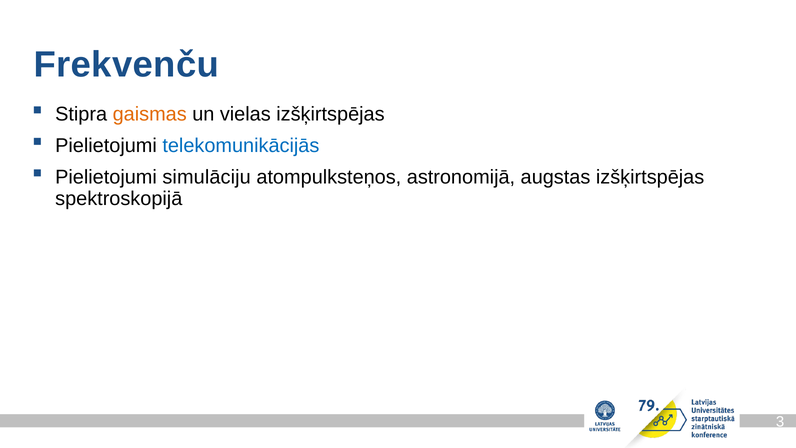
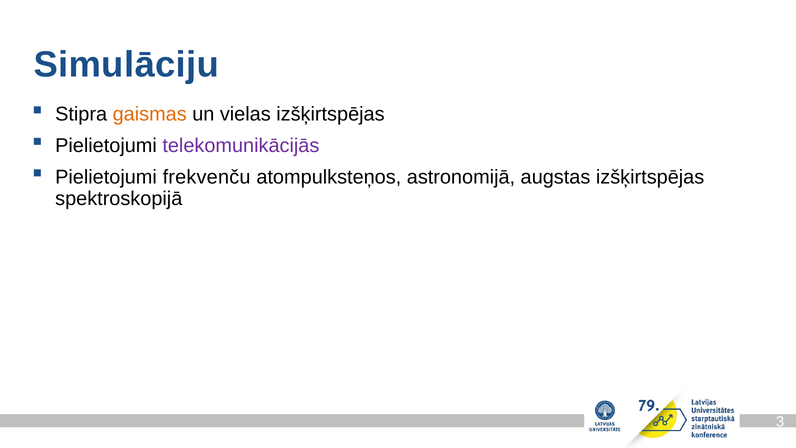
Frekvenču: Frekvenču -> Simulāciju
telekomunikācijās colour: blue -> purple
simulāciju: simulāciju -> frekvenču
